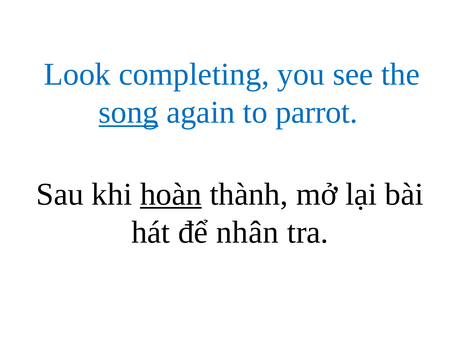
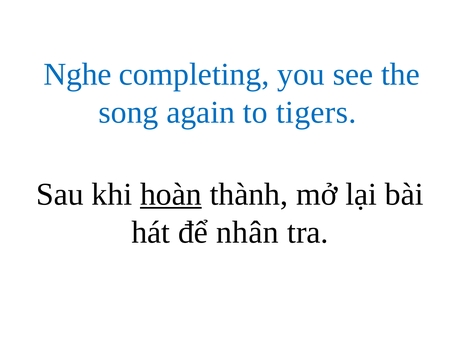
Look: Look -> Nghe
song underline: present -> none
parrot: parrot -> tigers
